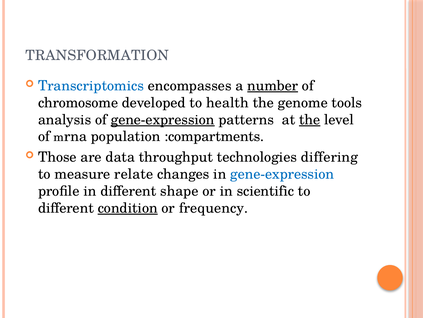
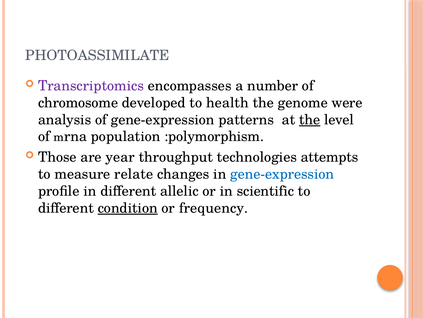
TRANSFORMATION: TRANSFORMATION -> PHOTOASSIMILATE
Transcriptomics colour: blue -> purple
number underline: present -> none
tools: tools -> were
gene-expression at (163, 119) underline: present -> none
:compartments: :compartments -> :polymorphism
data: data -> year
differing: differing -> attempts
shape: shape -> allelic
